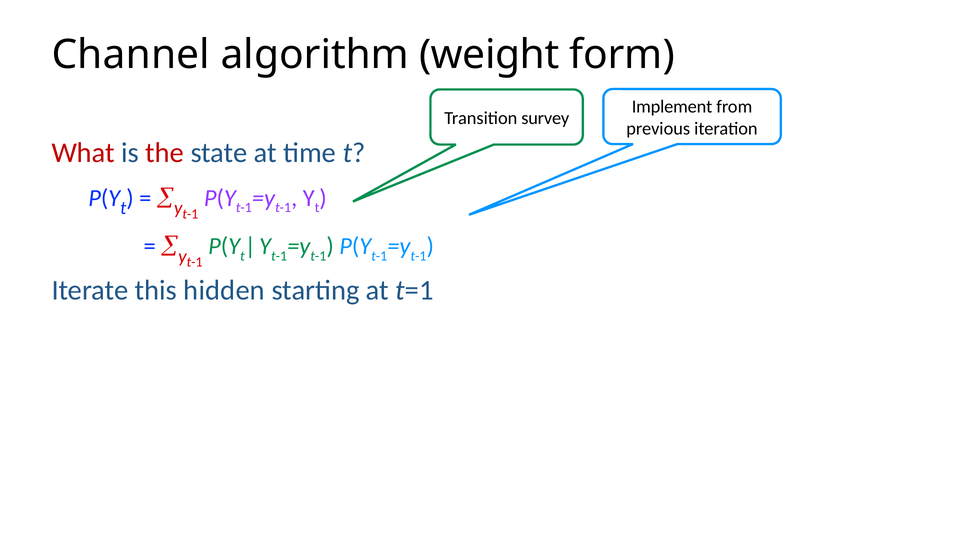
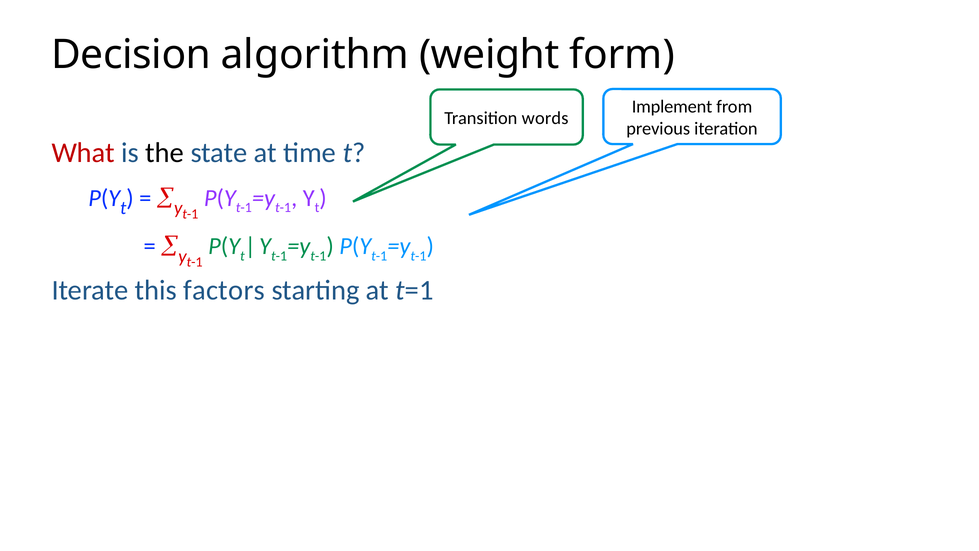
Channel: Channel -> Decision
survey: survey -> words
the colour: red -> black
hidden: hidden -> factors
